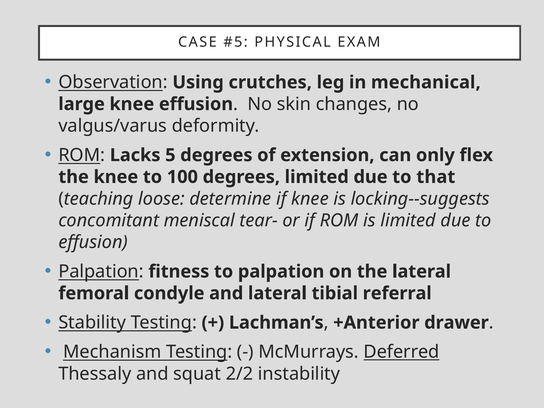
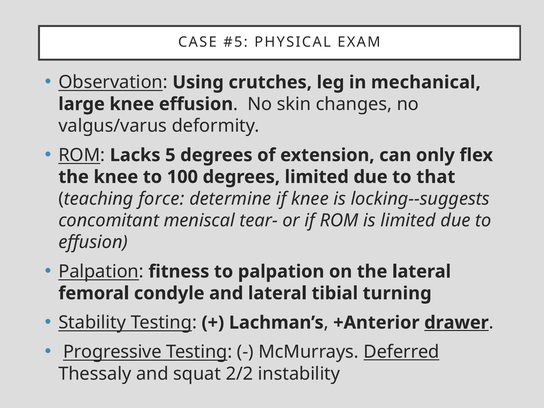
loose: loose -> force
referral: referral -> turning
drawer underline: none -> present
Mechanism: Mechanism -> Progressive
